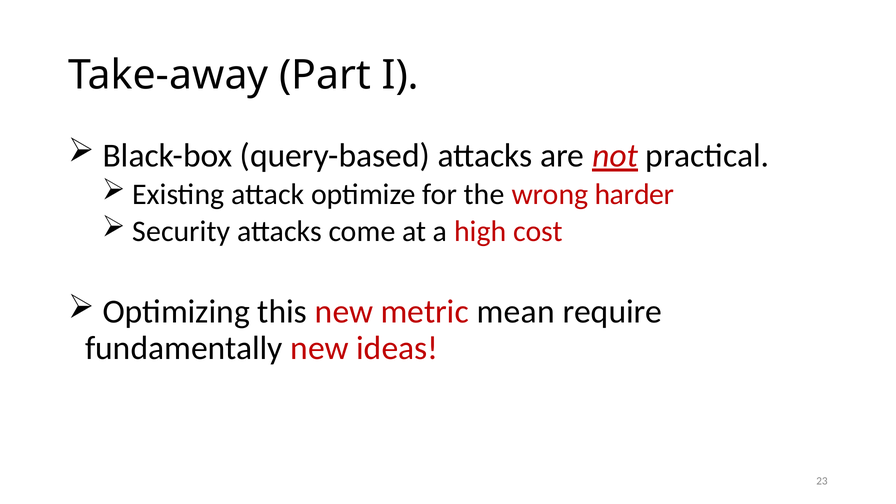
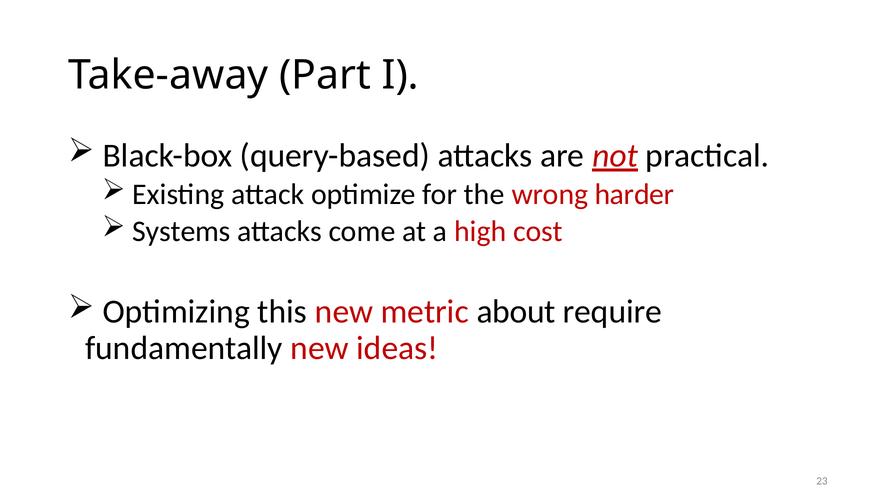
Security: Security -> Systems
mean: mean -> about
